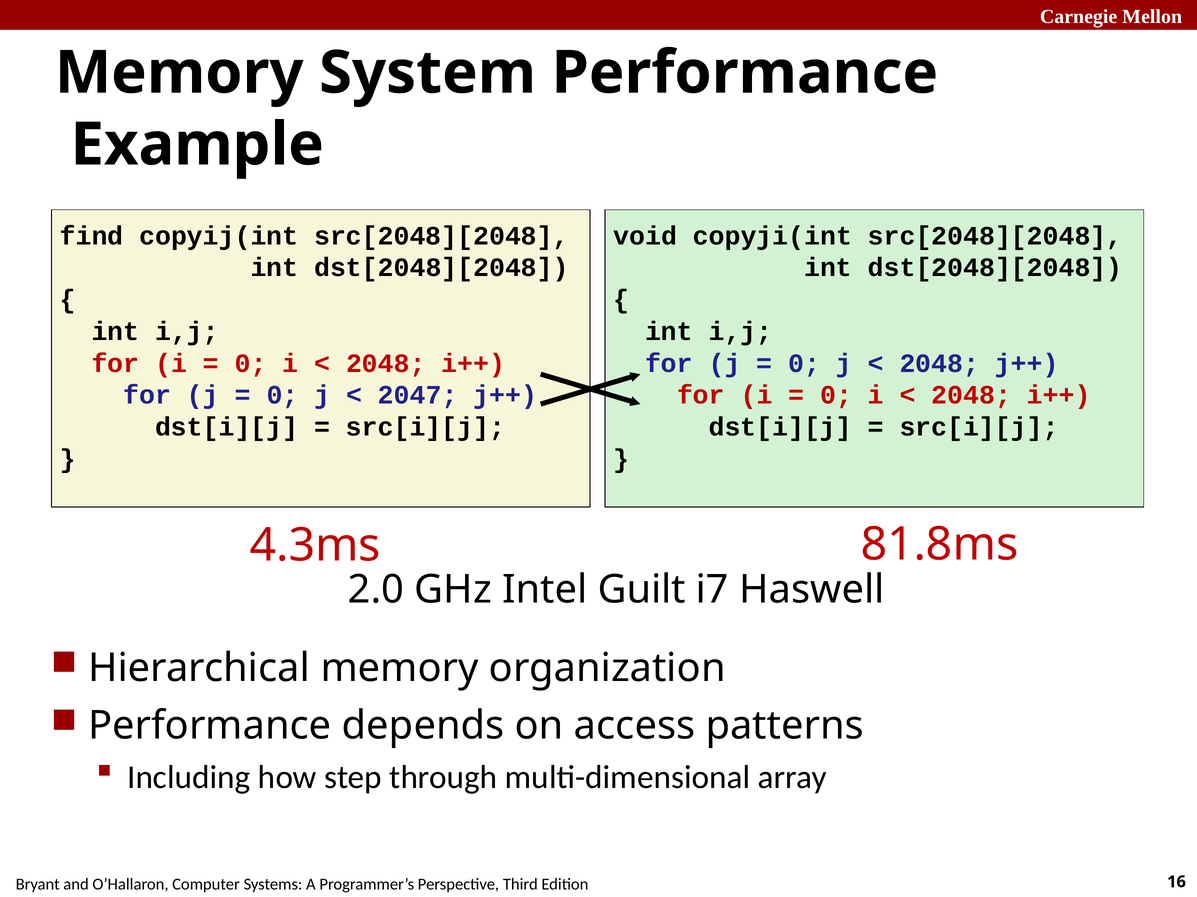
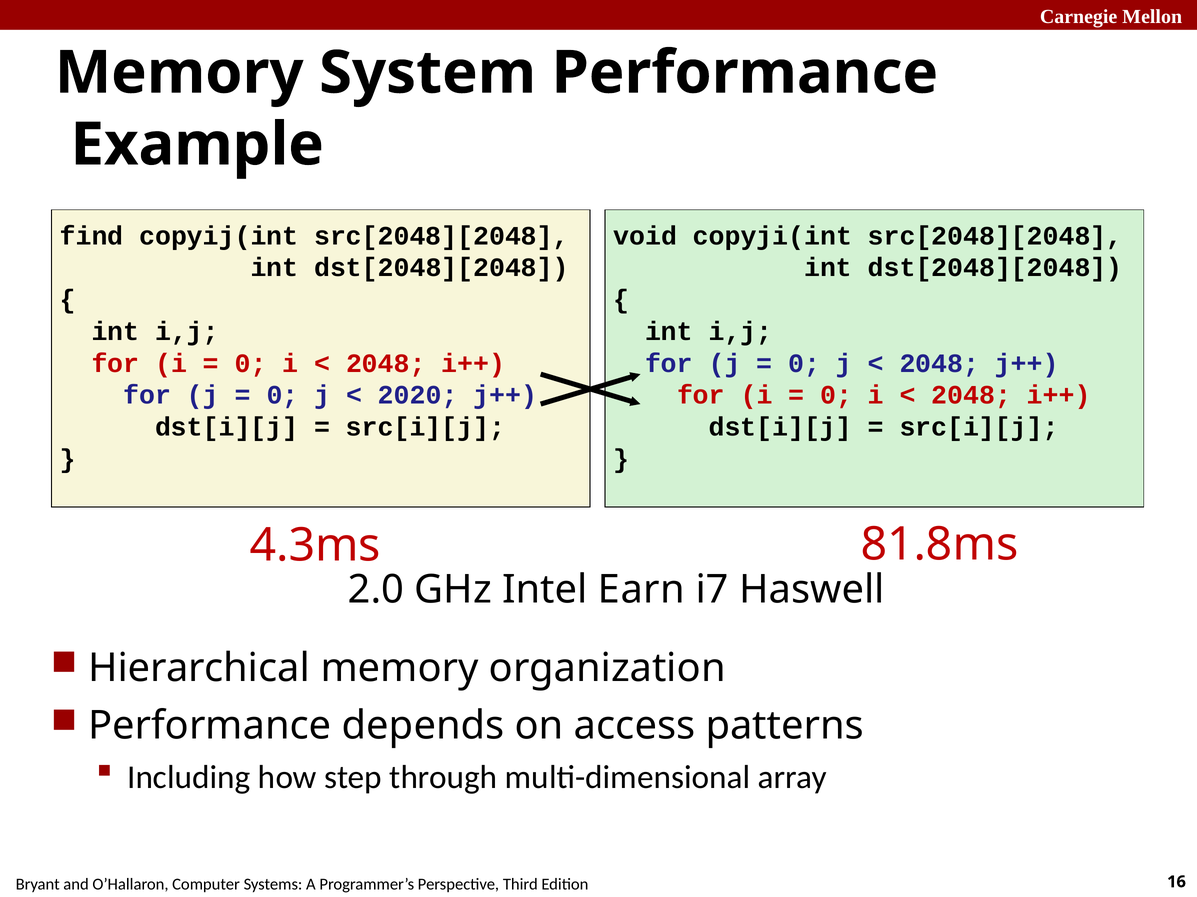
2047: 2047 -> 2020
Guilt: Guilt -> Earn
